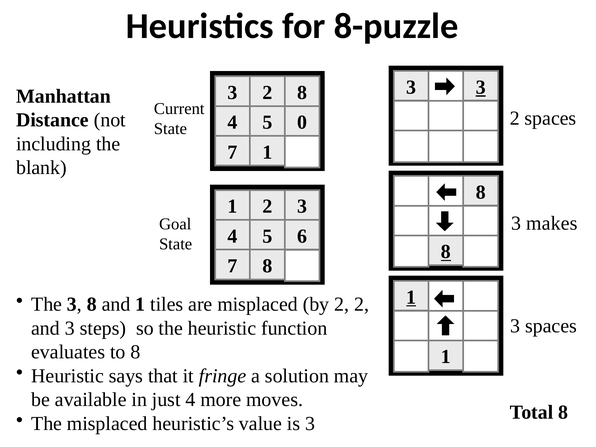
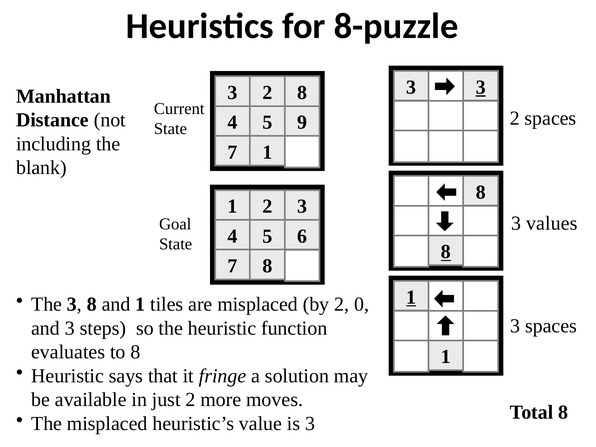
0: 0 -> 9
makes: makes -> values
2 2: 2 -> 0
just 4: 4 -> 2
